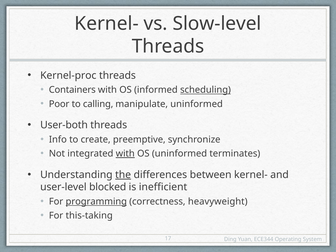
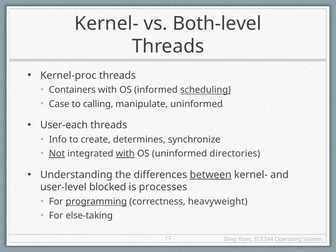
Slow-level: Slow-level -> Both-level
Poor: Poor -> Case
User-both: User-both -> User-each
preemptive: preemptive -> determines
Not underline: none -> present
terminates: terminates -> directories
the underline: present -> none
between underline: none -> present
inefficient: inefficient -> processes
this-taking: this-taking -> else-taking
